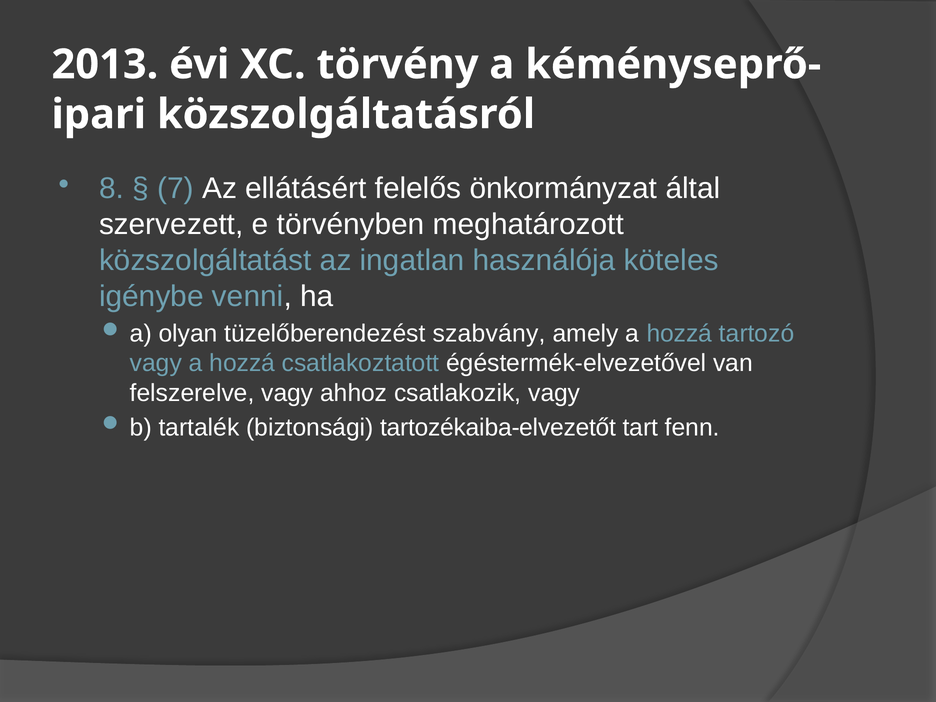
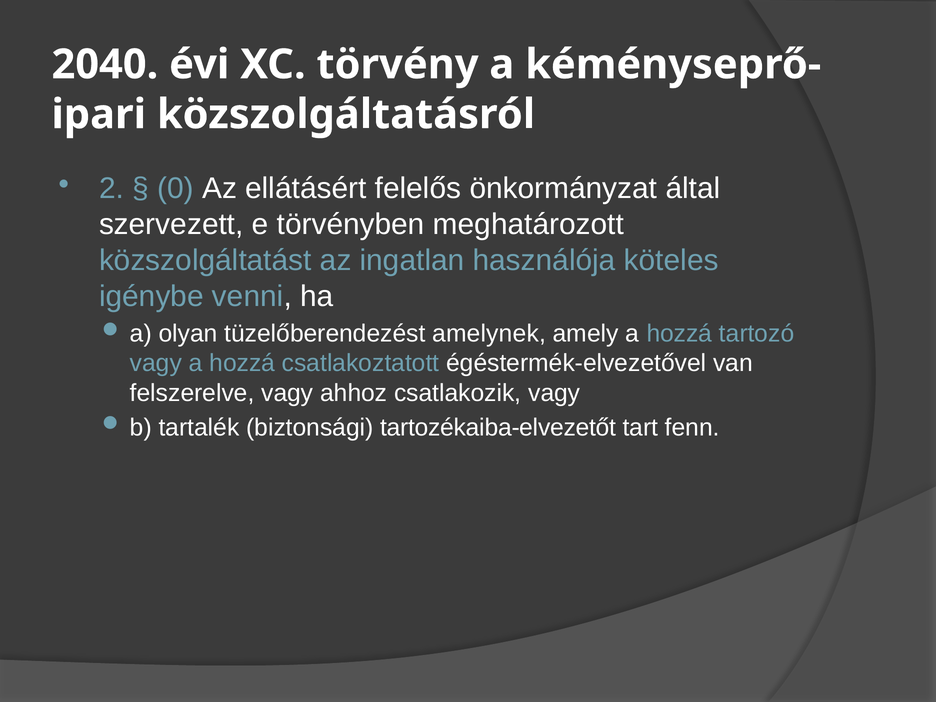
2013: 2013 -> 2040
8: 8 -> 2
7: 7 -> 0
szabvány: szabvány -> amelynek
